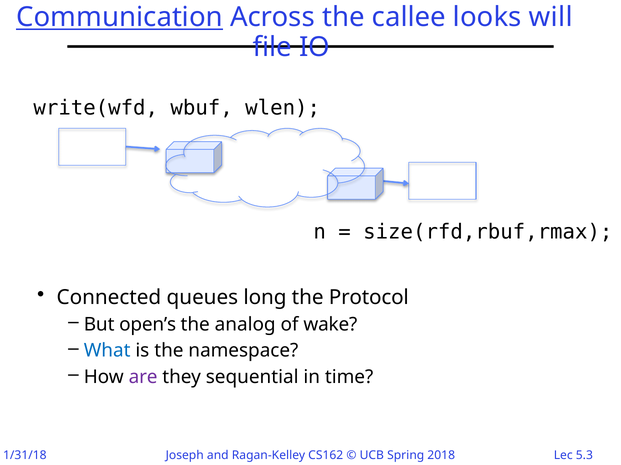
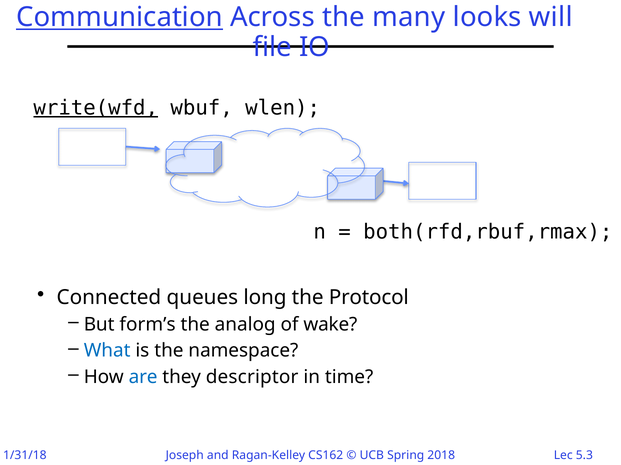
callee: callee -> many
write(wfd underline: none -> present
size(rfd,rbuf,rmax: size(rfd,rbuf,rmax -> both(rfd,rbuf,rmax
open’s: open’s -> form’s
are colour: purple -> blue
sequential: sequential -> descriptor
